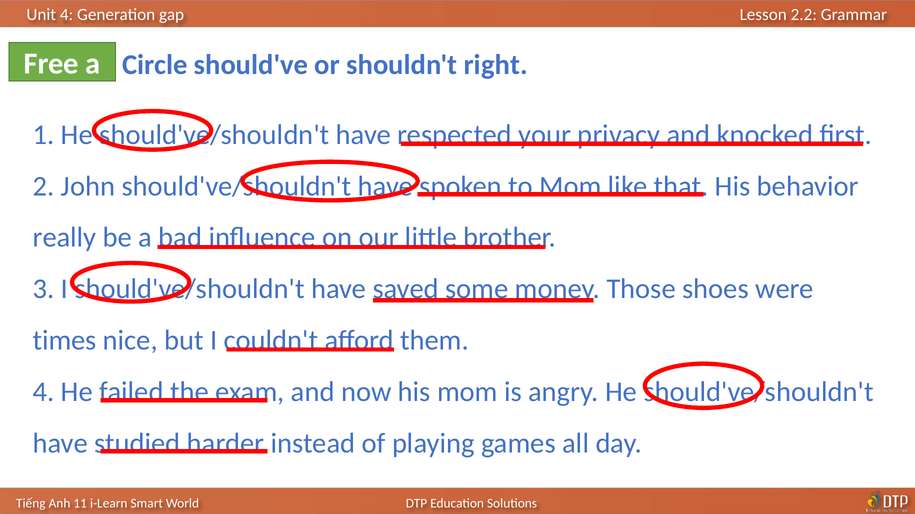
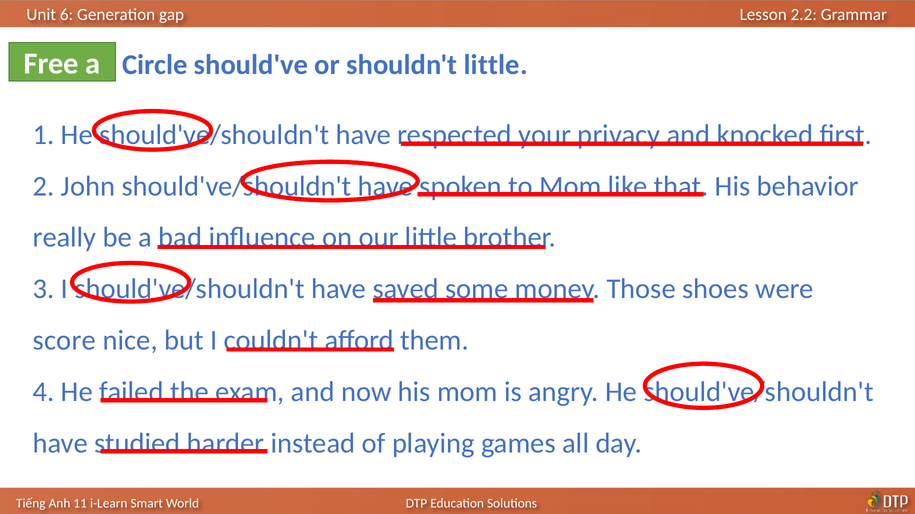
4 at (67, 15): 4 -> 6
shouldn't right: right -> little
times: times -> score
